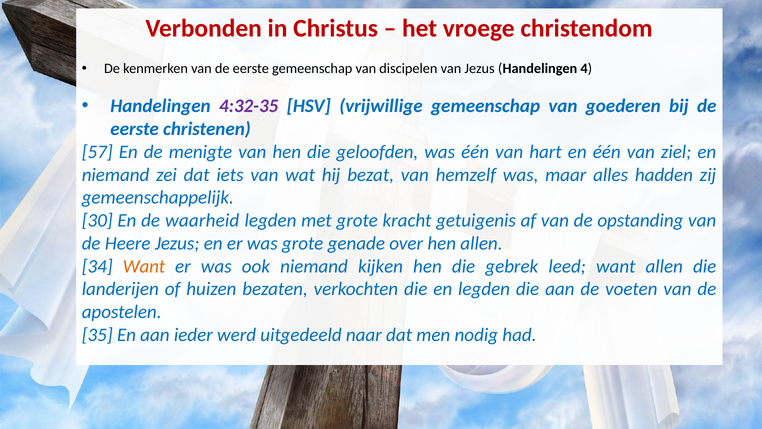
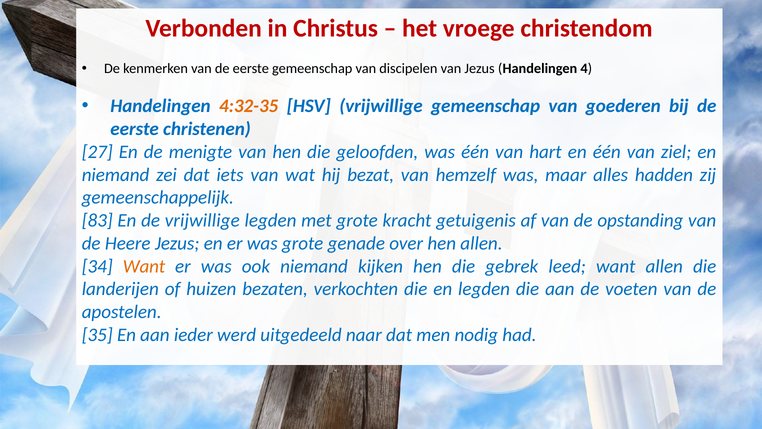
4:32-35 colour: purple -> orange
57: 57 -> 27
30: 30 -> 83
de waarheid: waarheid -> vrijwillige
